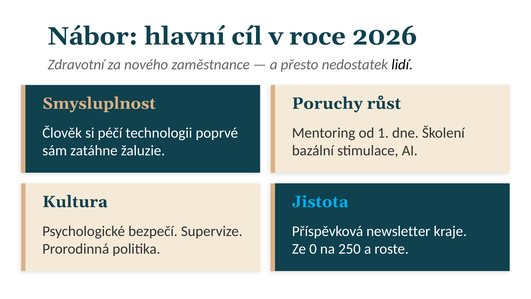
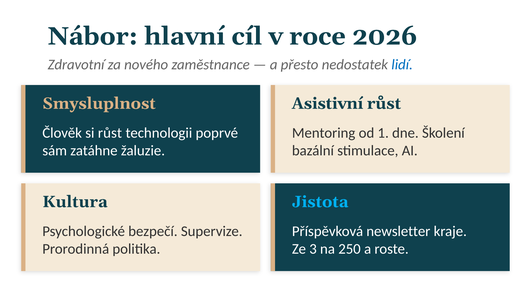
lidí colour: black -> blue
Poruchy: Poruchy -> Asistivní
si péčí: péčí -> růst
0: 0 -> 3
